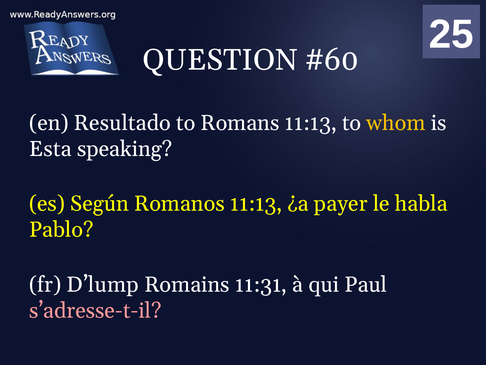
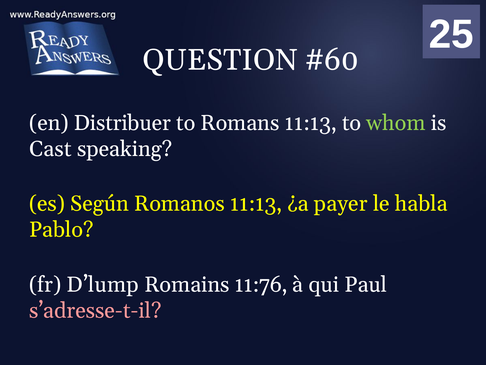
Resultado: Resultado -> Distribuer
whom colour: yellow -> light green
Esta: Esta -> Cast
11:31: 11:31 -> 11:76
